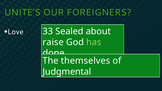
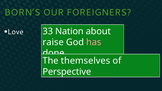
UNITE’S: UNITE’S -> BORN’S
Sealed: Sealed -> Nation
has colour: light green -> pink
Judgmental: Judgmental -> Perspective
